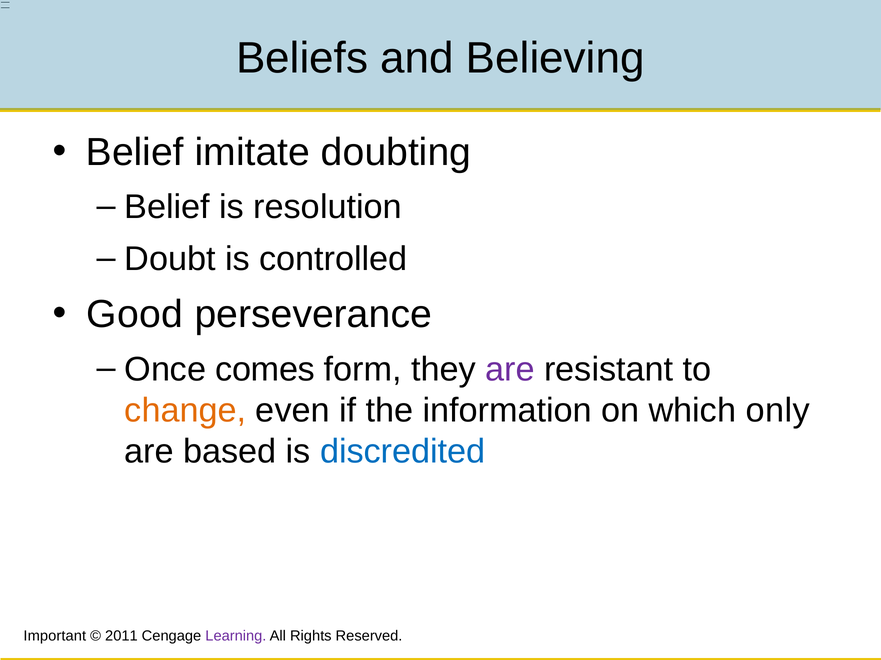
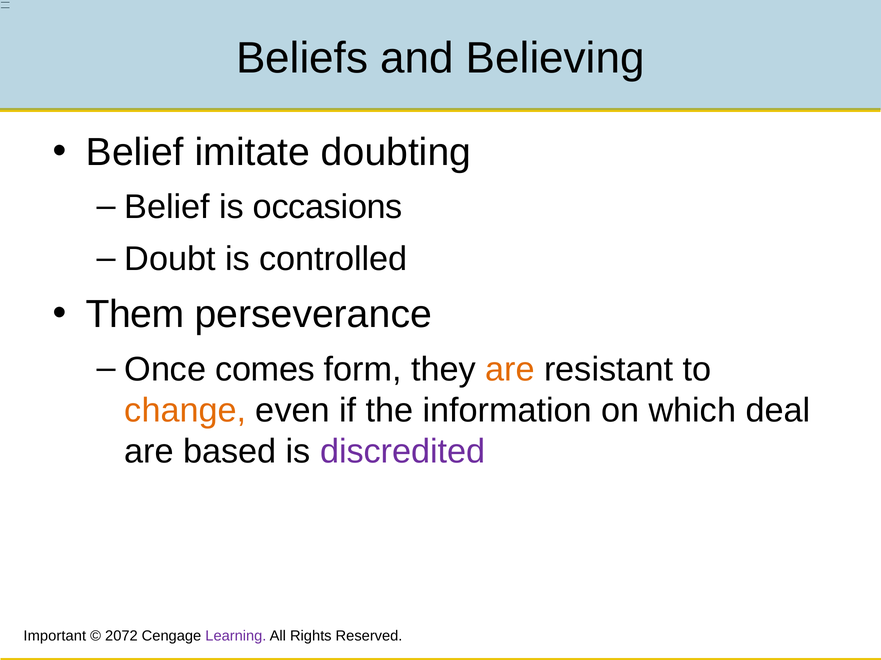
resolution: resolution -> occasions
Good: Good -> Them
are at (510, 370) colour: purple -> orange
only: only -> deal
discredited colour: blue -> purple
2011: 2011 -> 2072
